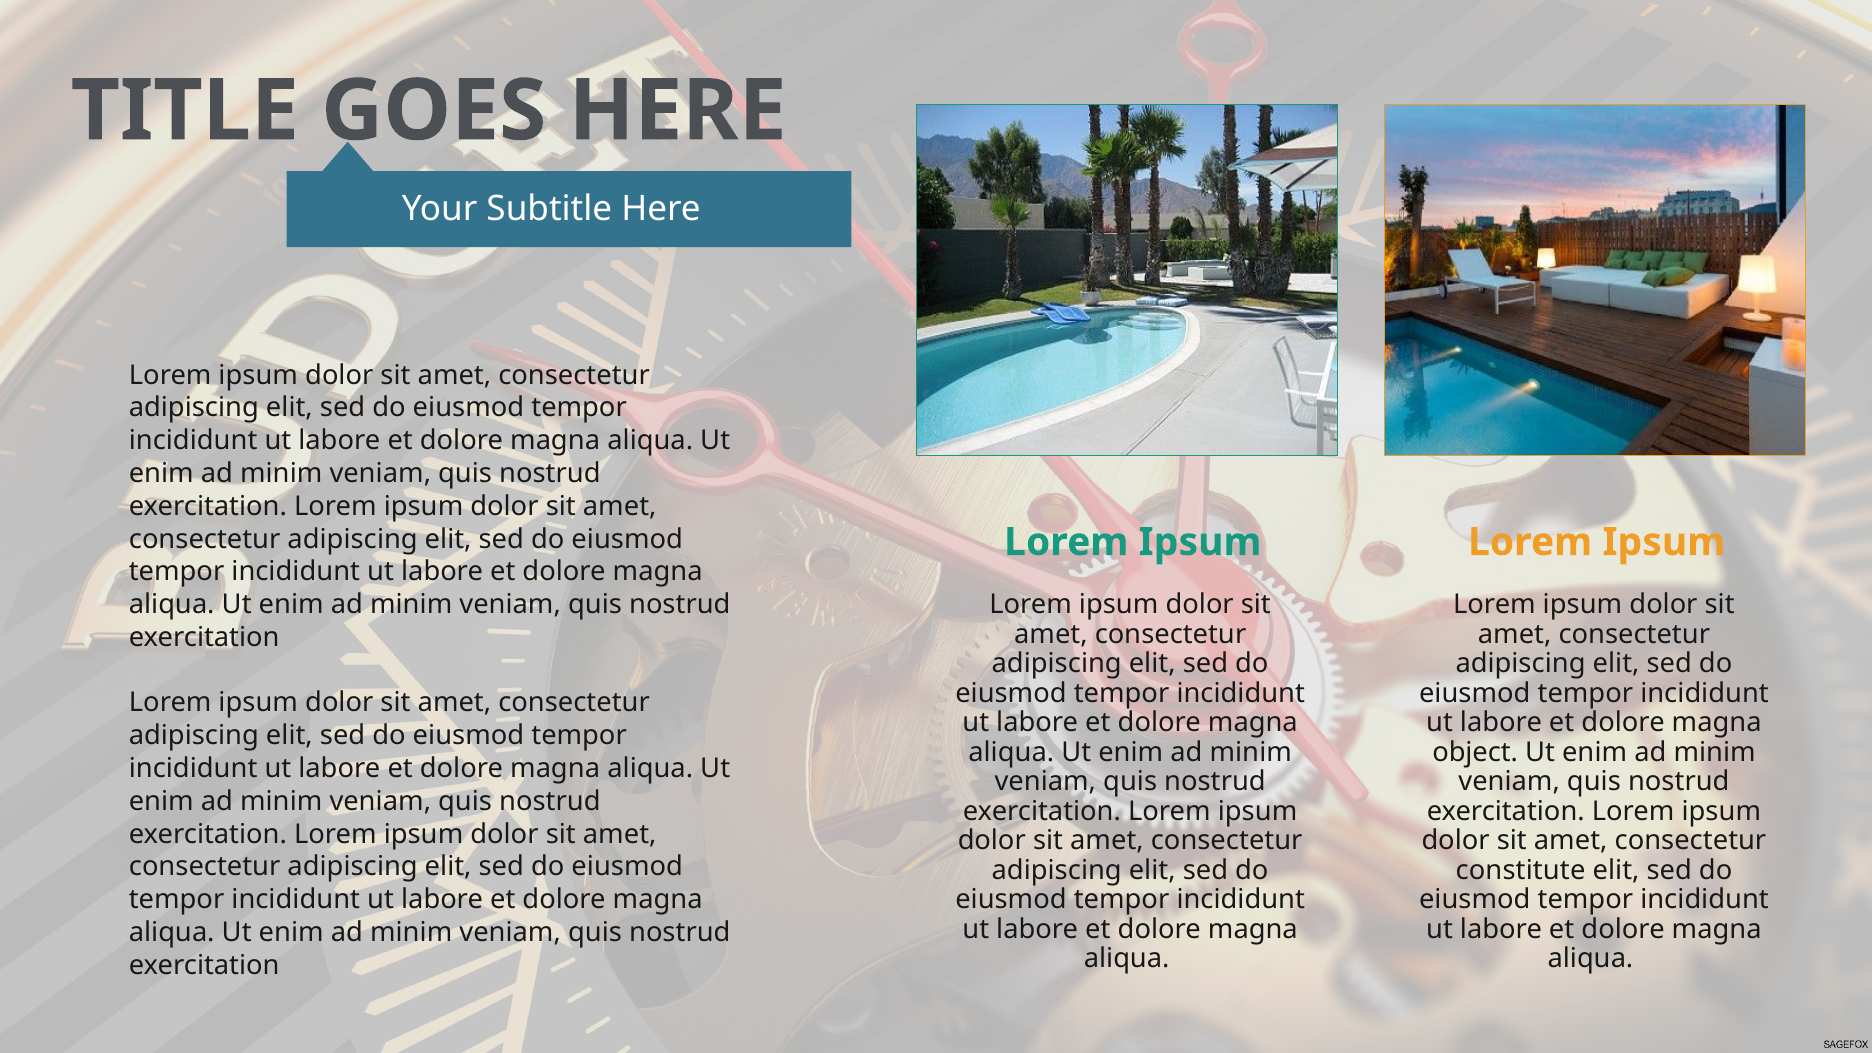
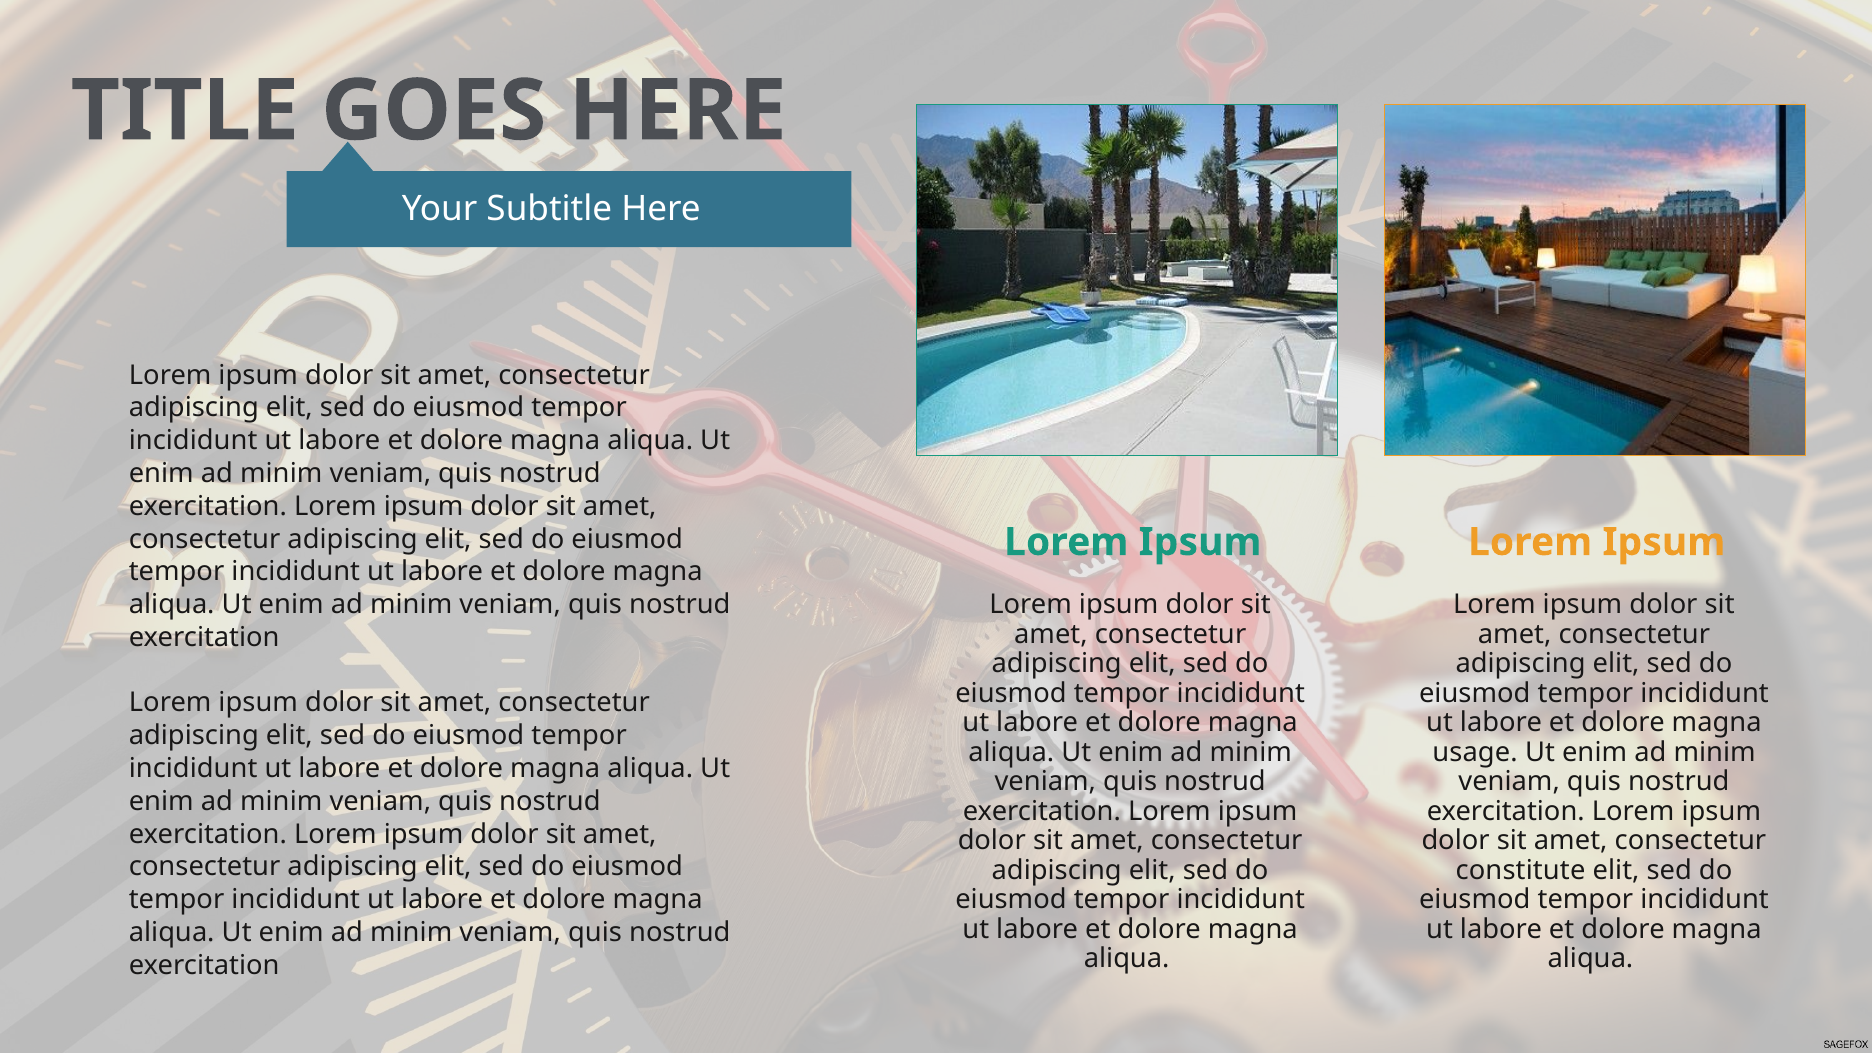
object: object -> usage
